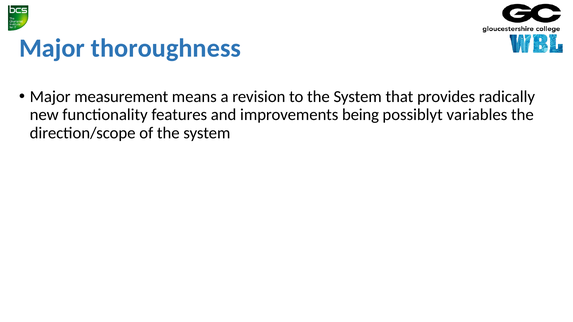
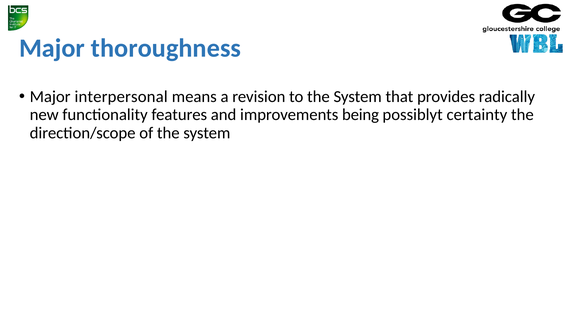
measurement: measurement -> interpersonal
variables: variables -> certainty
